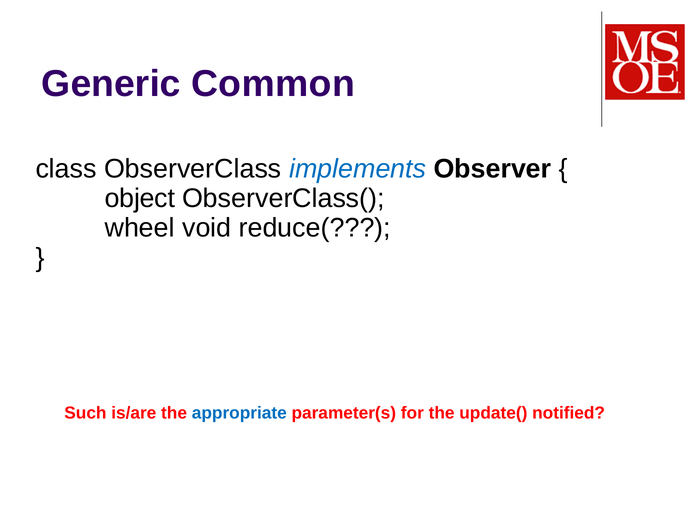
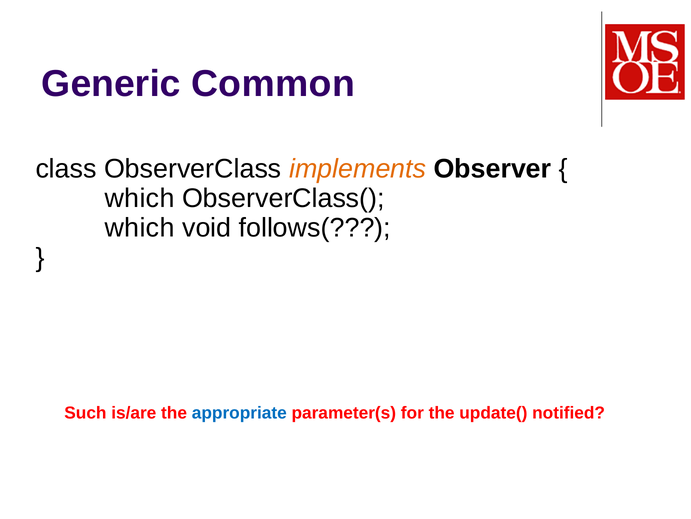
implements colour: blue -> orange
object at (140, 198): object -> which
wheel at (140, 228): wheel -> which
reduce(: reduce( -> follows(
